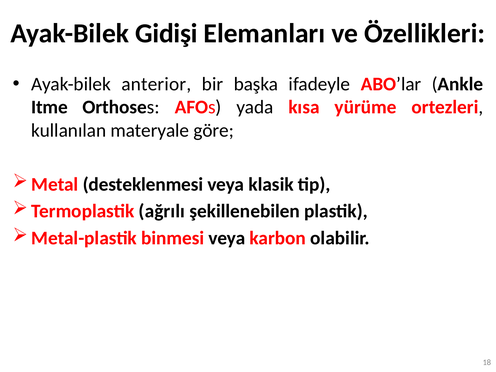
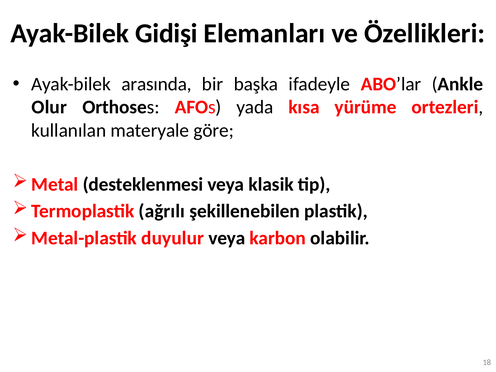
anterior: anterior -> arasında
Itme: Itme -> Olur
binmesi: binmesi -> duyulur
